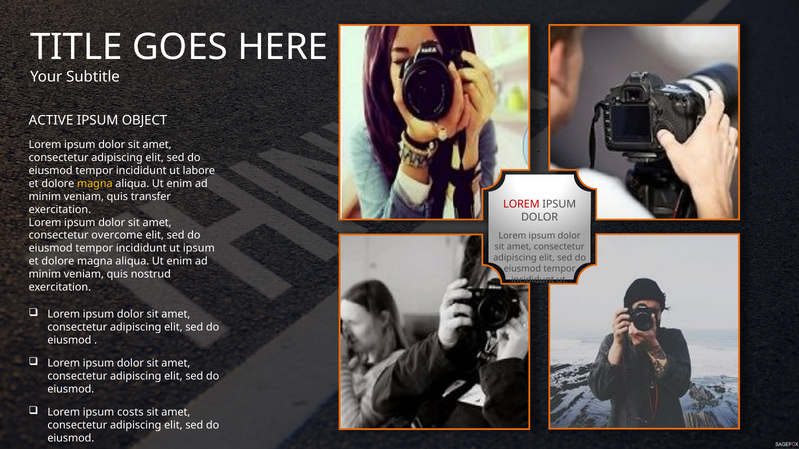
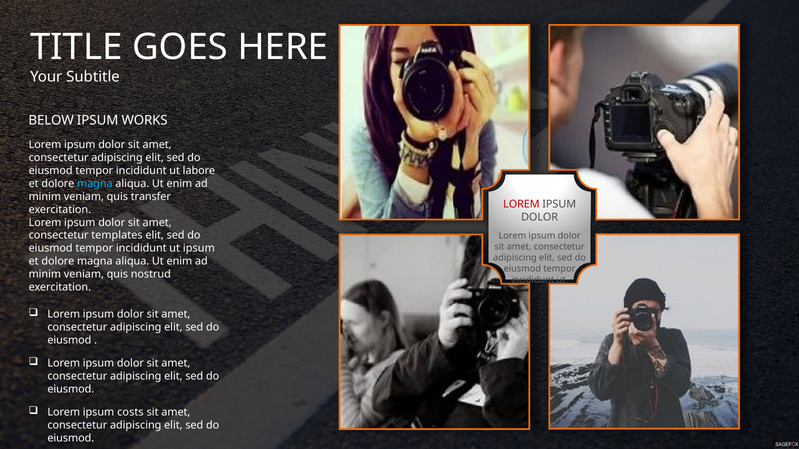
ACTIVE: ACTIVE -> BELOW
OBJECT: OBJECT -> WORKS
magna at (95, 184) colour: yellow -> light blue
overcome: overcome -> templates
